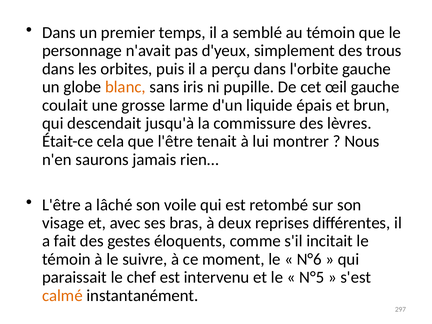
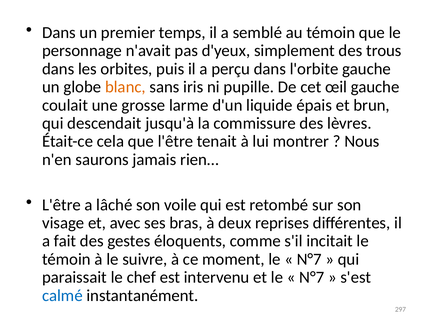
N°6 at (309, 259): N°6 -> N°7
N°5 at (312, 277): N°5 -> N°7
calmé colour: orange -> blue
